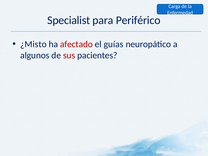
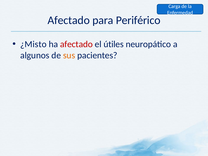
Specialist at (69, 20): Specialist -> Afectado
guías: guías -> útiles
sus colour: red -> orange
